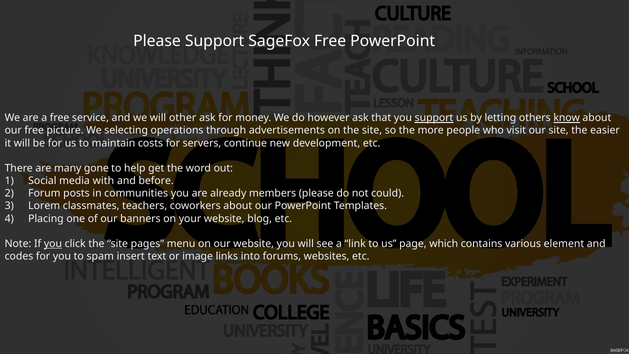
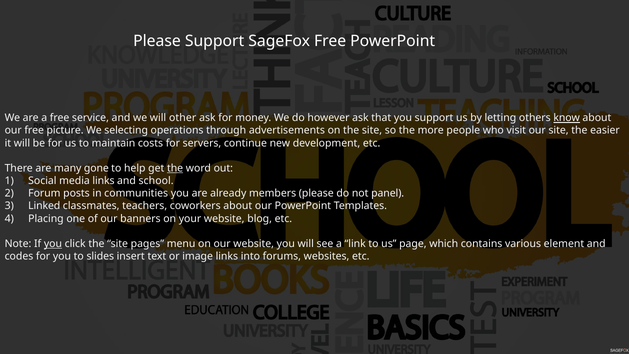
support at (434, 118) underline: present -> none
the at (175, 168) underline: none -> present
media with: with -> links
before: before -> school
could: could -> panel
Lorem: Lorem -> Linked
spam: spam -> slides
